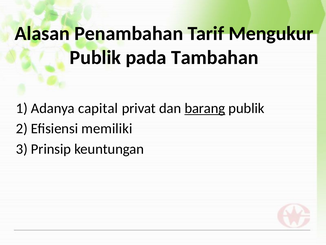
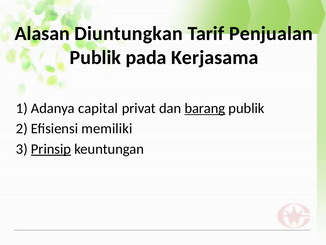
Penambahan: Penambahan -> Diuntungkan
Mengukur: Mengukur -> Penjualan
Tambahan: Tambahan -> Kerjasama
Prinsip underline: none -> present
